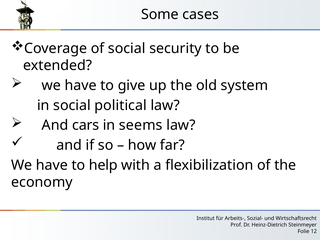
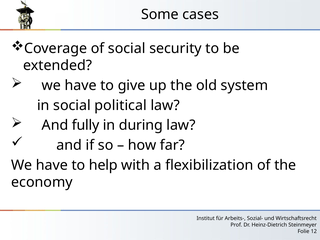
cars: cars -> fully
seems: seems -> during
